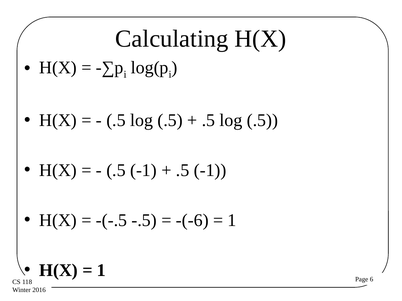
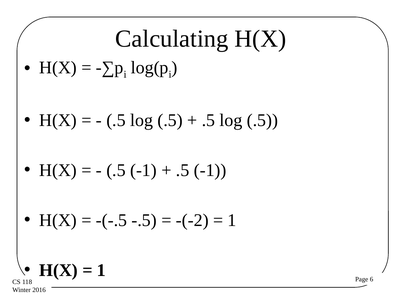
-(-6: -(-6 -> -(-2
